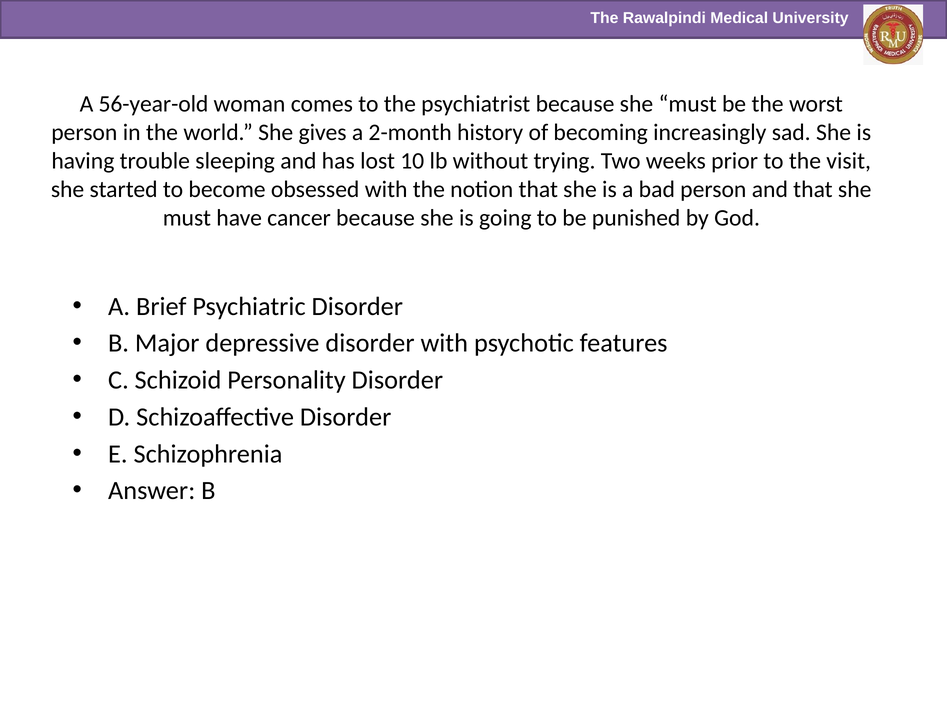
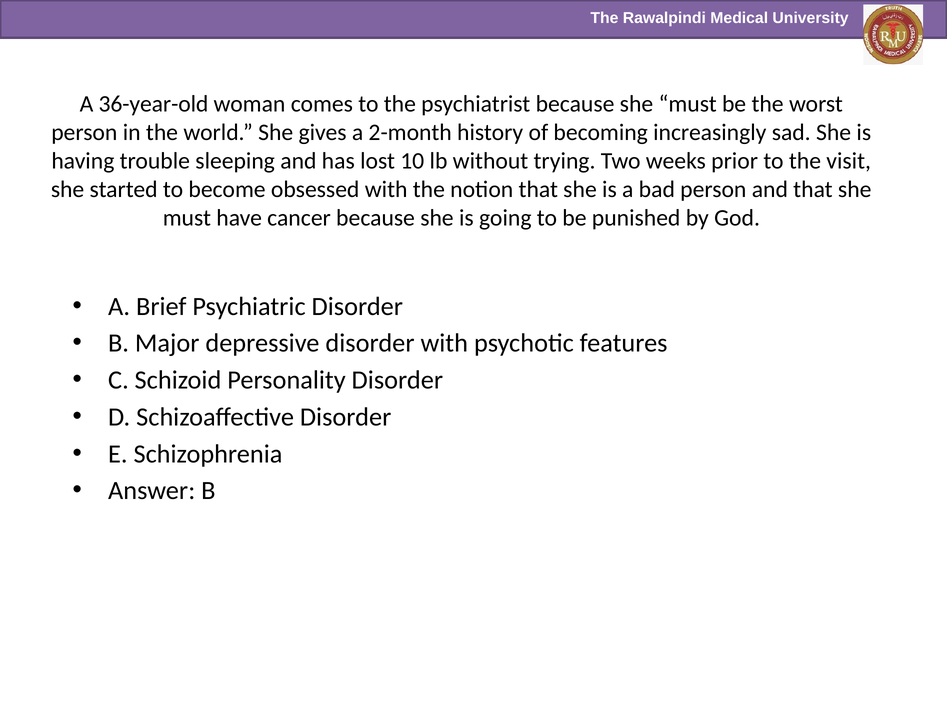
56-year-old: 56-year-old -> 36-year-old
